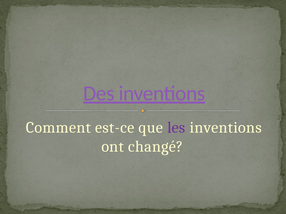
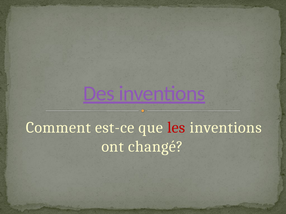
les colour: purple -> red
